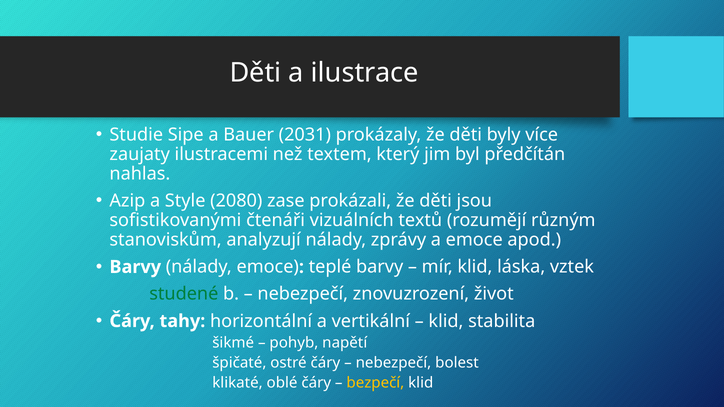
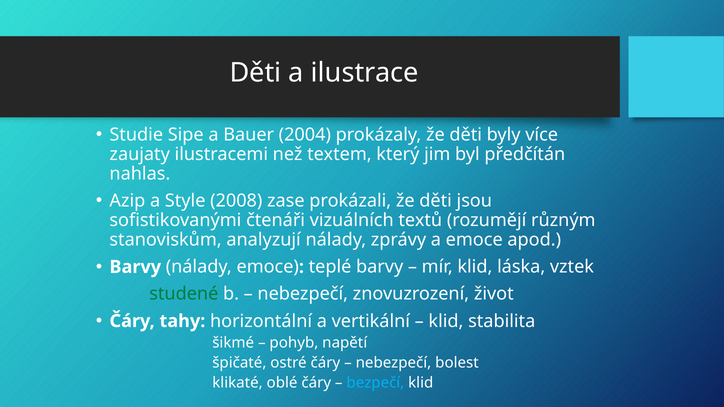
2031: 2031 -> 2004
2080: 2080 -> 2008
bezpečí colour: yellow -> light blue
